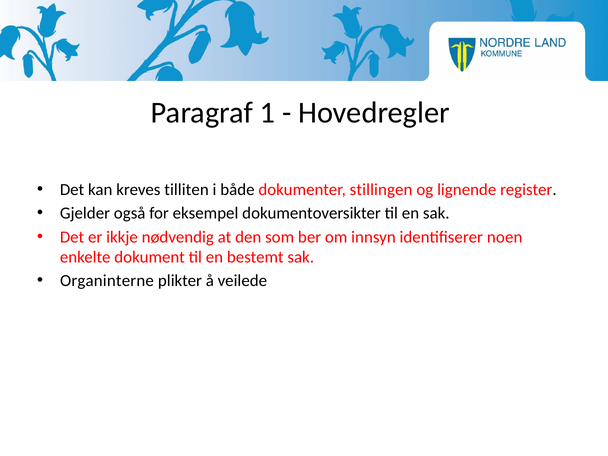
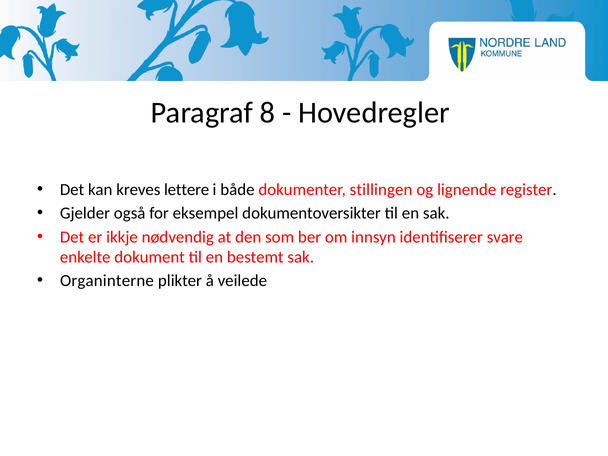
1: 1 -> 8
tilliten: tilliten -> lettere
noen: noen -> svare
